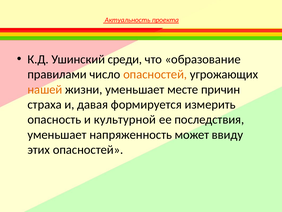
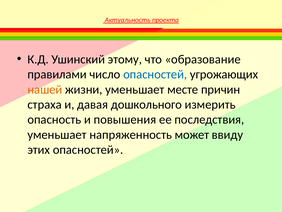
среди: среди -> этому
опасностей at (155, 74) colour: orange -> blue
формируется: формируется -> дошкольного
культурной: культурной -> повышения
